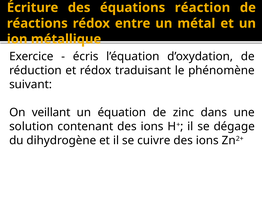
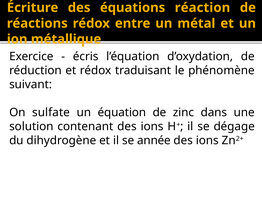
veillant: veillant -> sulfate
cuivre: cuivre -> année
